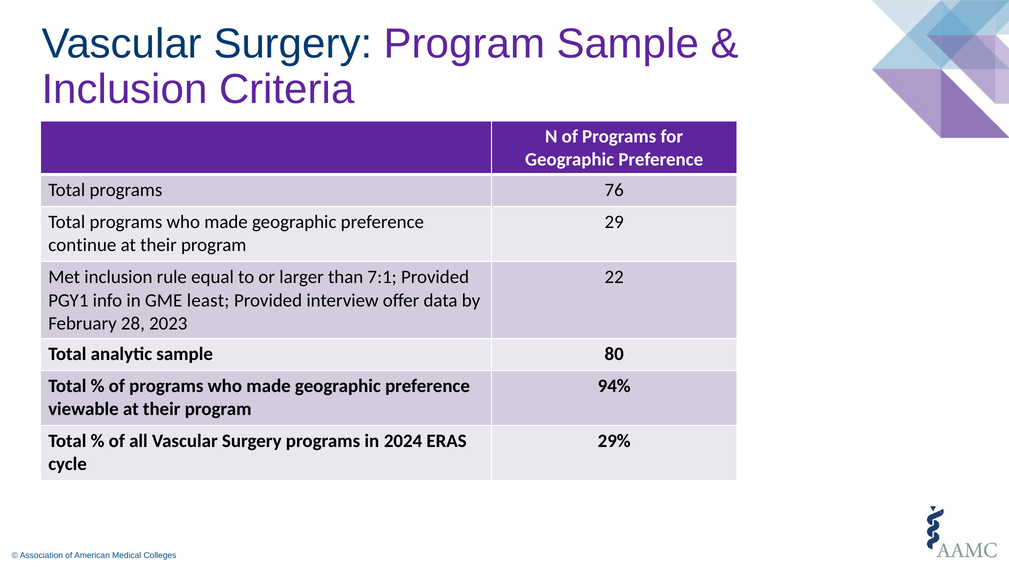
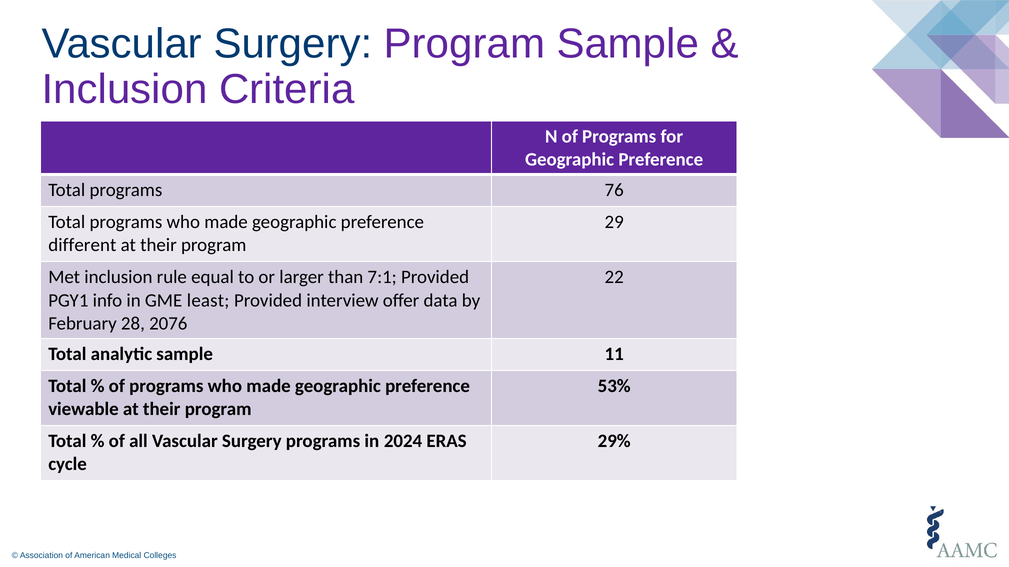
continue: continue -> different
2023: 2023 -> 2076
80: 80 -> 11
94%: 94% -> 53%
